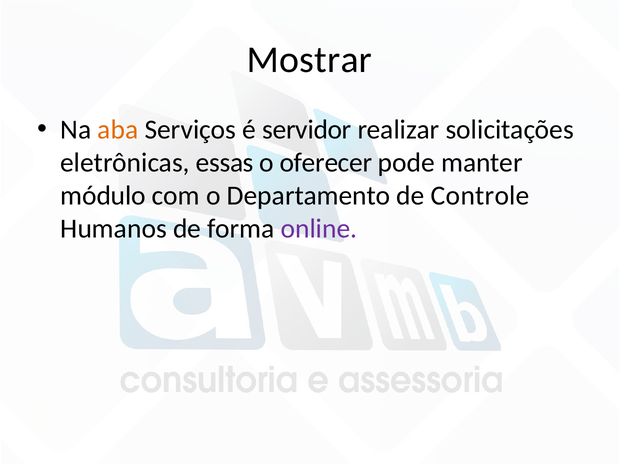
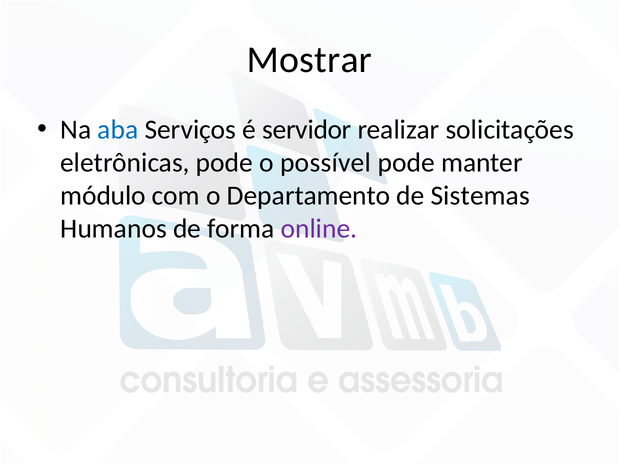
aba colour: orange -> blue
eletrônicas essas: essas -> pode
oferecer: oferecer -> possível
Controle: Controle -> Sistemas
